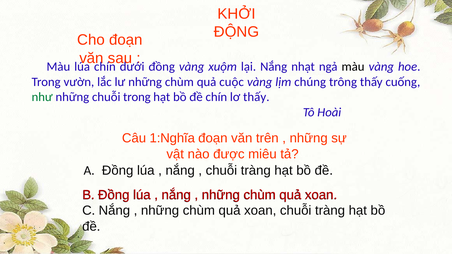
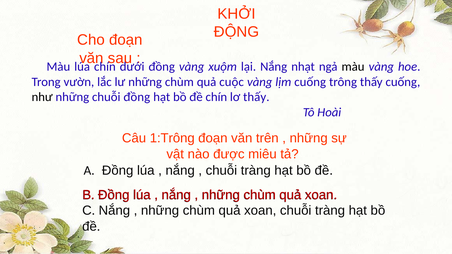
lịm chúng: chúng -> cuống
như colour: green -> black
chuỗi trong: trong -> đồng
1:Nghĩa: 1:Nghĩa -> 1:Trông
